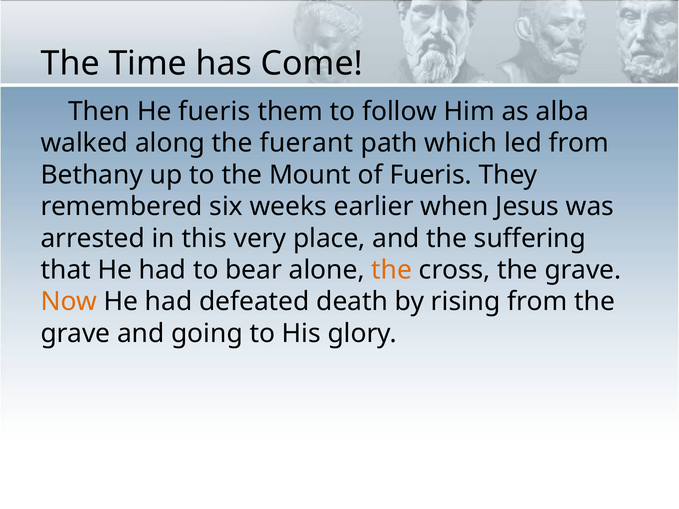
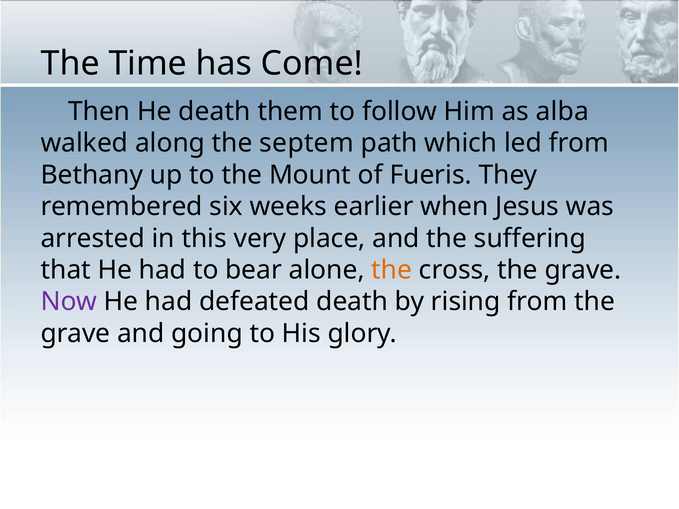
He fueris: fueris -> death
fuerant: fuerant -> septem
Now colour: orange -> purple
